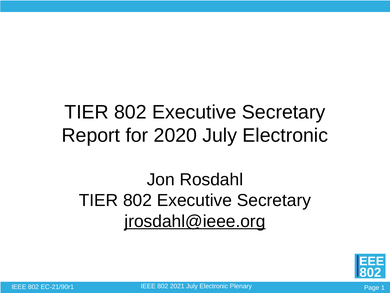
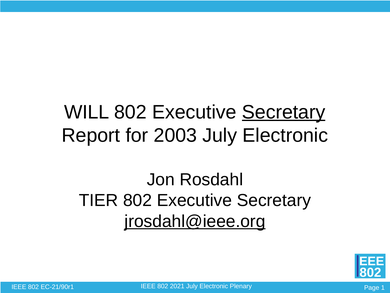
TIER at (87, 112): TIER -> WILL
Secretary at (284, 112) underline: none -> present
2020: 2020 -> 2003
